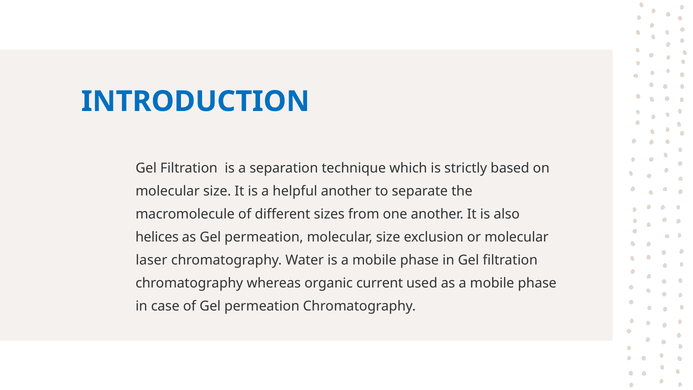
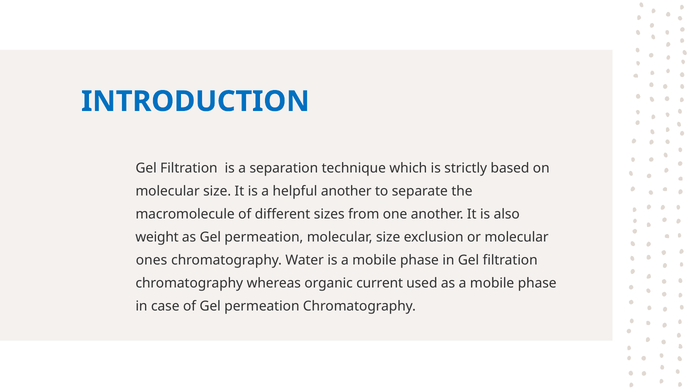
helices: helices -> weight
laser: laser -> ones
